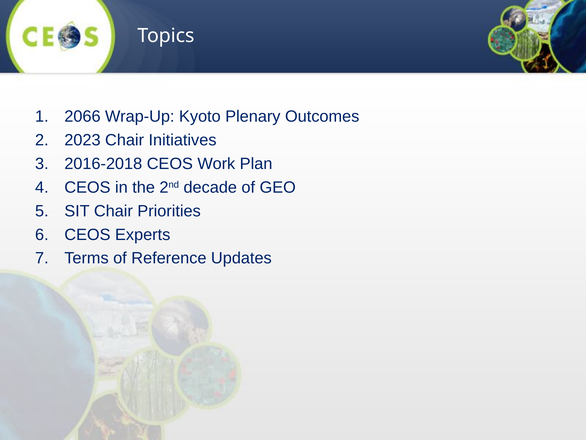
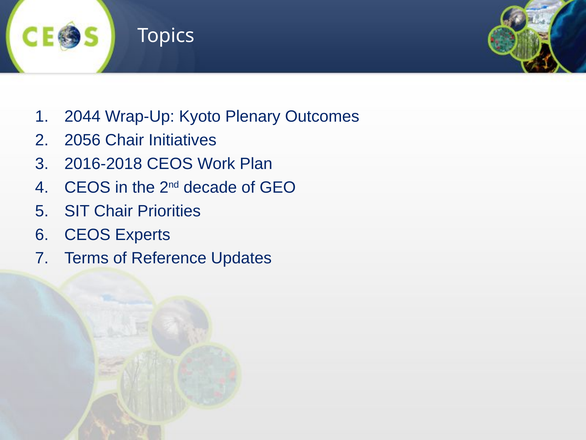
2066: 2066 -> 2044
2023: 2023 -> 2056
